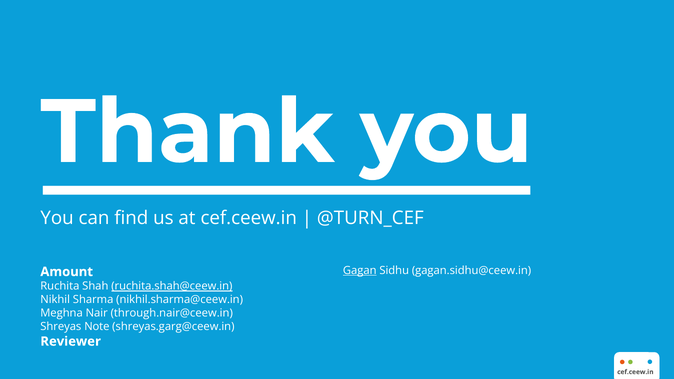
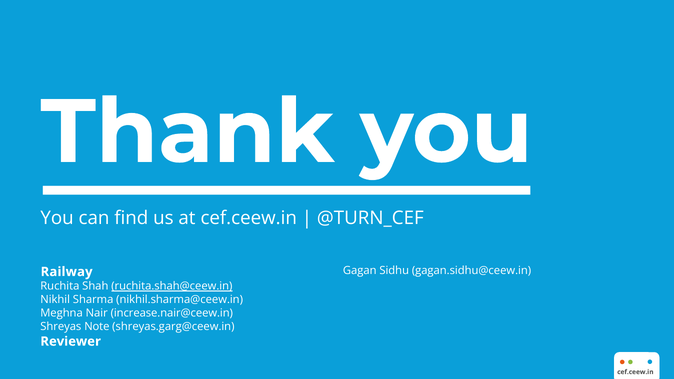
Amount: Amount -> Railway
Gagan underline: present -> none
through.nair@ceew.in: through.nair@ceew.in -> increase.nair@ceew.in
